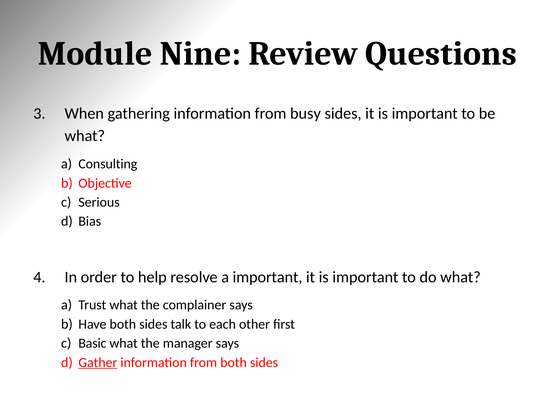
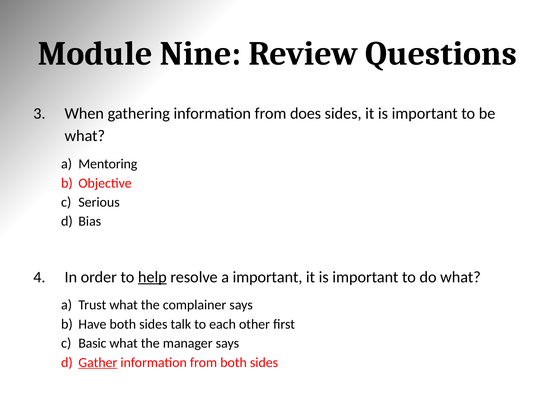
busy: busy -> does
Consulting: Consulting -> Mentoring
help underline: none -> present
